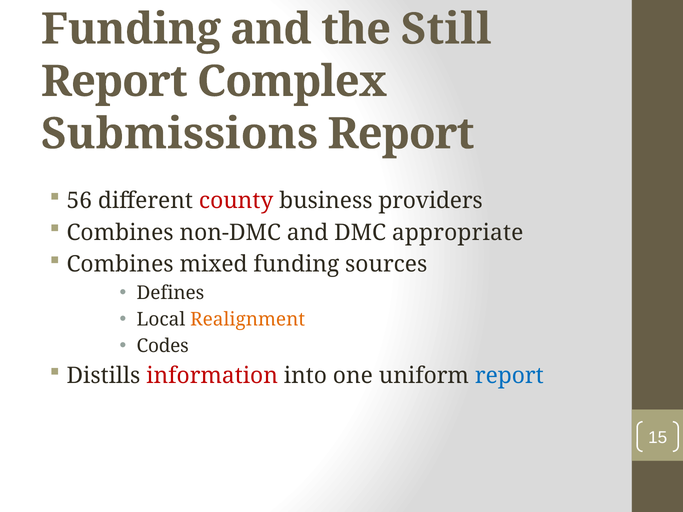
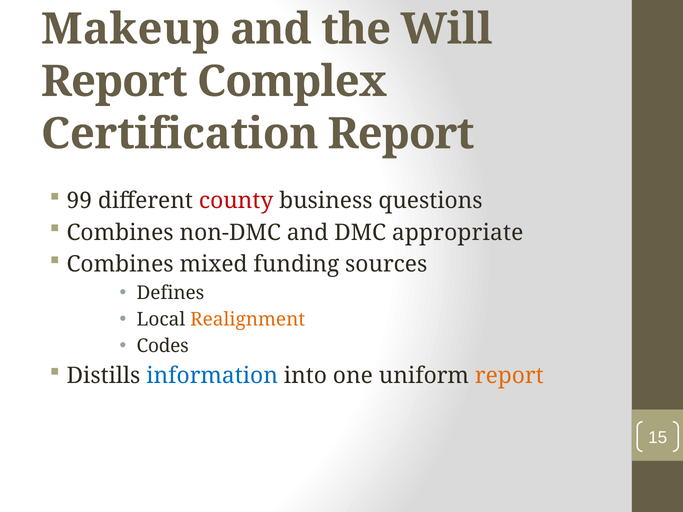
Funding at (131, 29): Funding -> Makeup
Still: Still -> Will
Submissions: Submissions -> Certification
56: 56 -> 99
providers: providers -> questions
information colour: red -> blue
report at (509, 376) colour: blue -> orange
